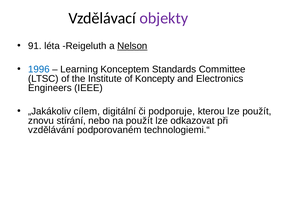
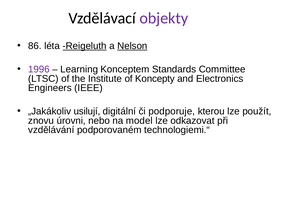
91: 91 -> 86
Reigeluth underline: none -> present
1996 colour: blue -> purple
cílem: cílem -> usilují
stírání: stírání -> úrovni
na použít: použít -> model
